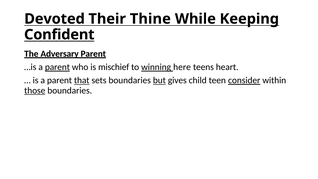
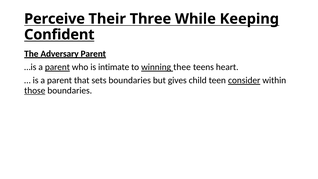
Devoted: Devoted -> Perceive
Thine: Thine -> Three
mischief: mischief -> intimate
here: here -> thee
that underline: present -> none
but underline: present -> none
